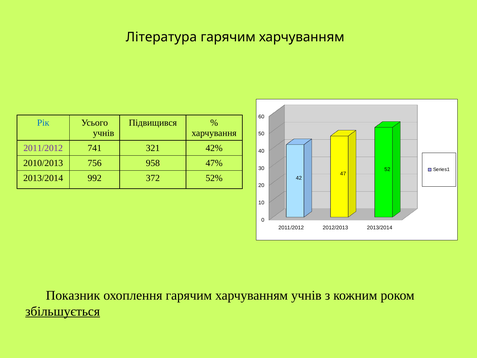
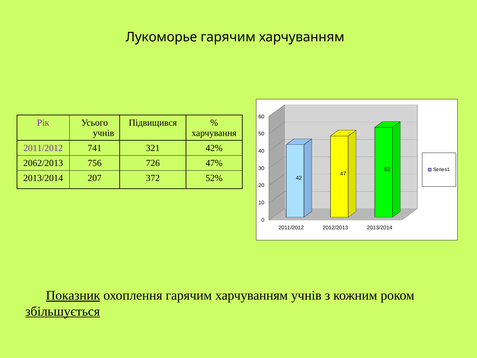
Література: Література -> Лукоморье
Рік colour: blue -> purple
2010/2013: 2010/2013 -> 2062/2013
958: 958 -> 726
992: 992 -> 207
Показник underline: none -> present
